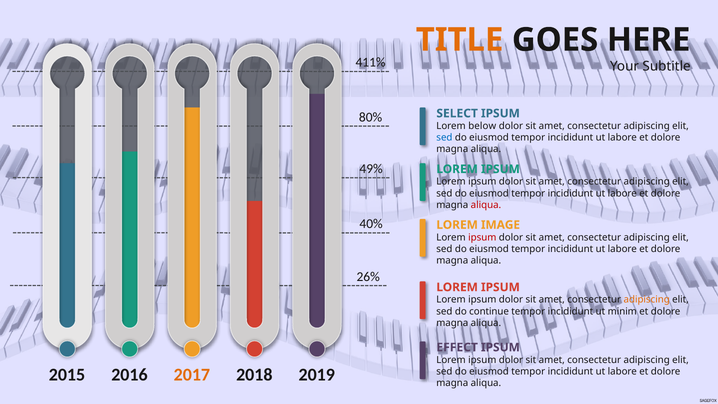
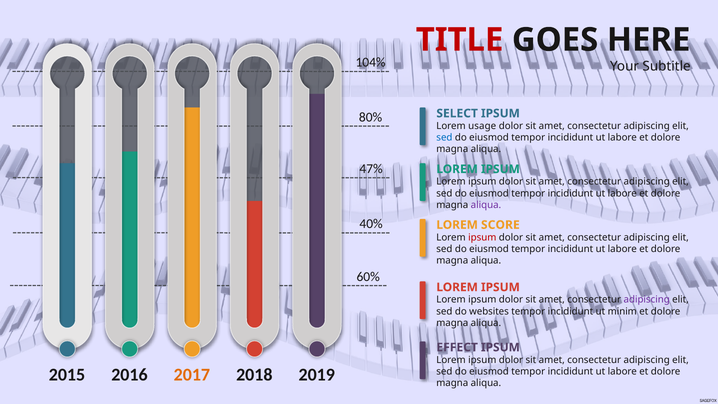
TITLE colour: orange -> red
411%: 411% -> 104%
below: below -> usage
49%: 49% -> 47%
aliqua at (486, 205) colour: red -> purple
IMAGE: IMAGE -> SCORE
26%: 26% -> 60%
adipiscing at (647, 300) colour: orange -> purple
continue: continue -> websites
